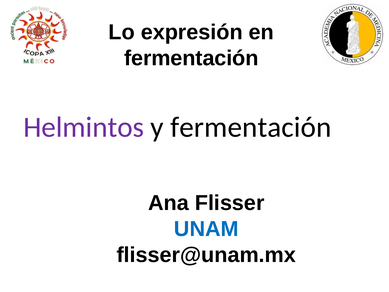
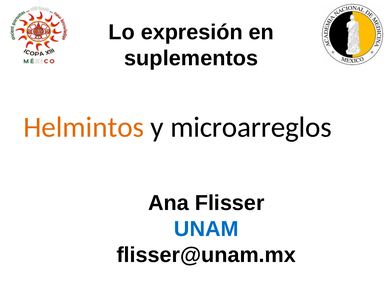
fermentación at (191, 58): fermentación -> suplementos
Helmintos colour: purple -> orange
y fermentación: fermentación -> microarreglos
